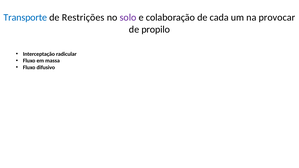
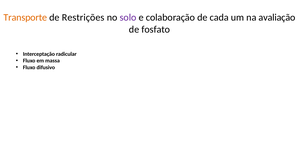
Transporte colour: blue -> orange
provocar: provocar -> avaliação
propilo: propilo -> fosfato
